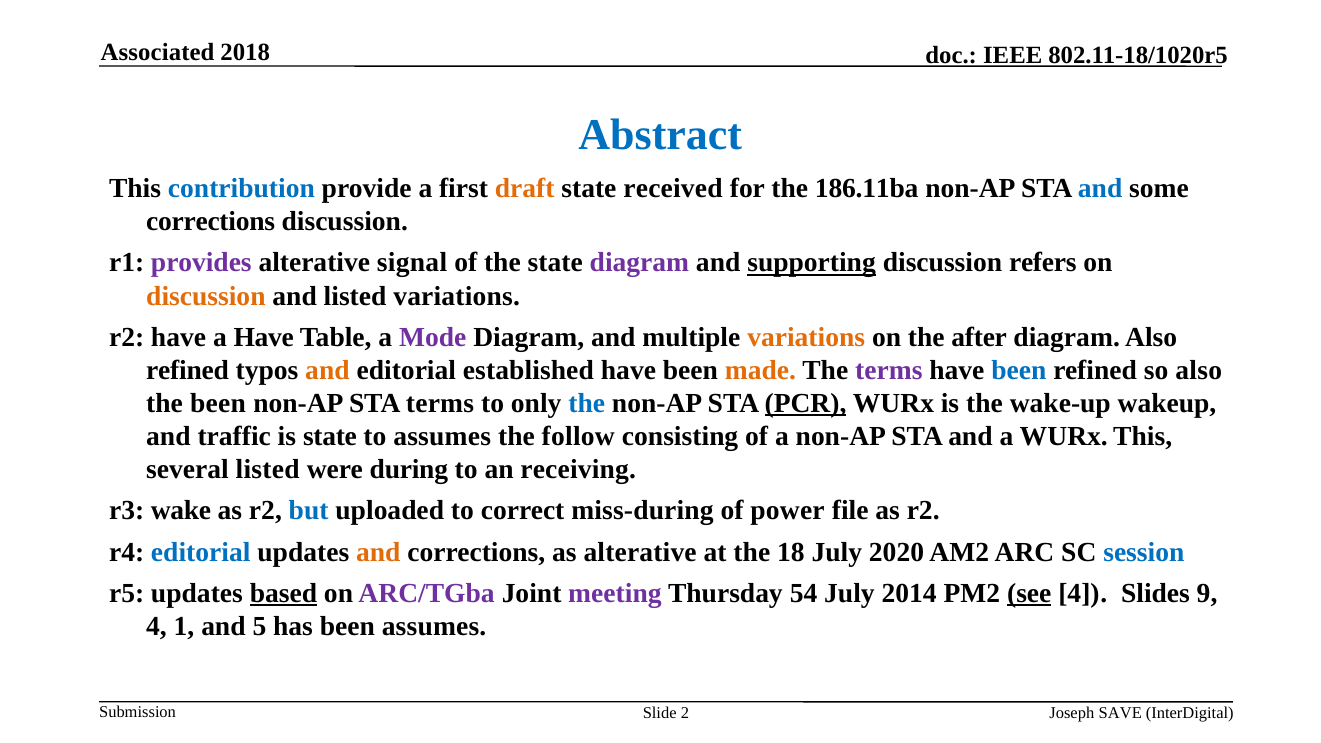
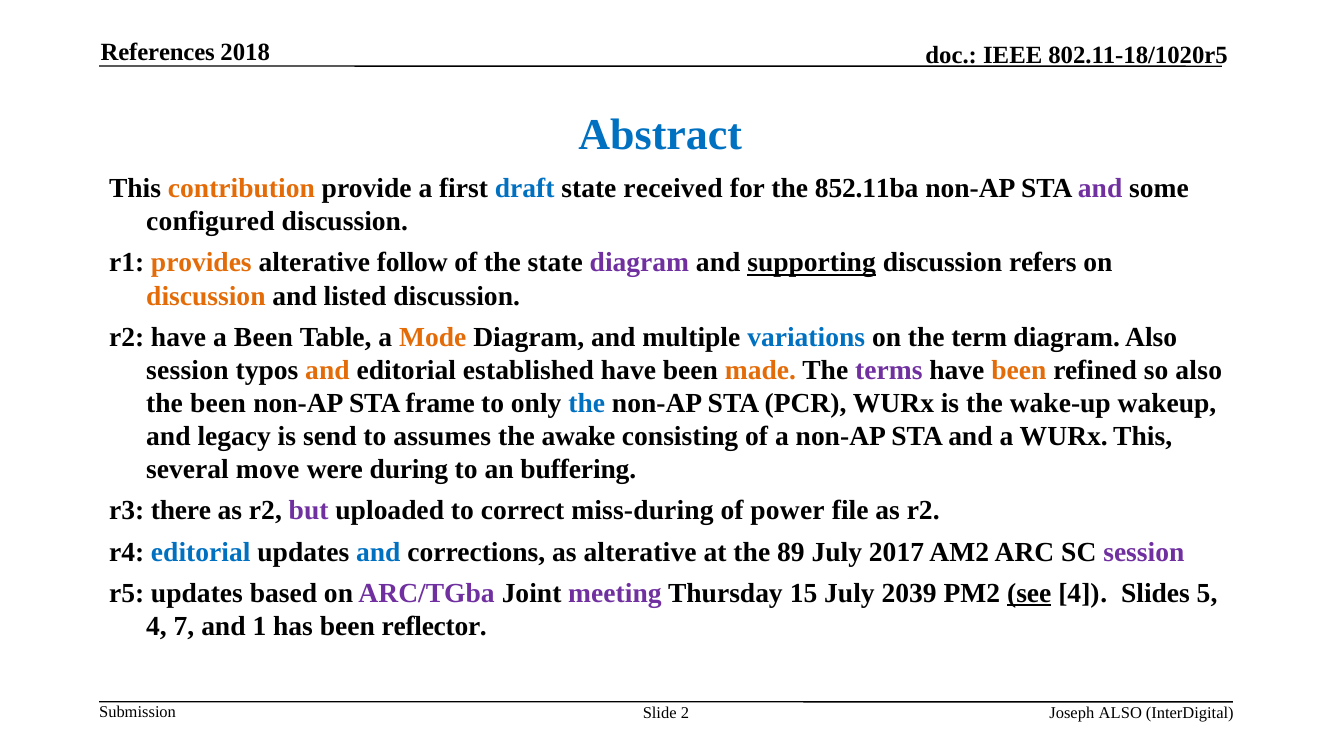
Associated: Associated -> References
contribution colour: blue -> orange
draft colour: orange -> blue
186.11ba: 186.11ba -> 852.11ba
and at (1100, 189) colour: blue -> purple
corrections at (211, 222): corrections -> configured
provides colour: purple -> orange
signal: signal -> follow
listed variations: variations -> discussion
a Have: Have -> Been
Mode colour: purple -> orange
variations at (806, 337) colour: orange -> blue
after: after -> term
refined at (188, 370): refined -> session
been at (1019, 370) colour: blue -> orange
STA terms: terms -> frame
PCR underline: present -> none
traffic: traffic -> legacy
is state: state -> send
follow: follow -> awake
several listed: listed -> move
receiving: receiving -> buffering
wake: wake -> there
but colour: blue -> purple
and at (378, 552) colour: orange -> blue
18: 18 -> 89
2020: 2020 -> 2017
session at (1144, 552) colour: blue -> purple
based underline: present -> none
54: 54 -> 15
2014: 2014 -> 2039
9: 9 -> 5
1: 1 -> 7
5: 5 -> 1
been assumes: assumes -> reflector
Joseph SAVE: SAVE -> ALSO
